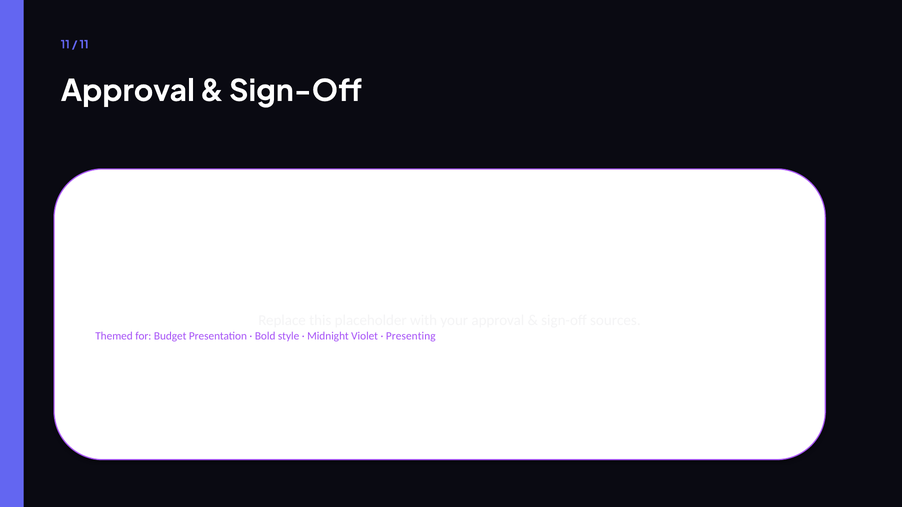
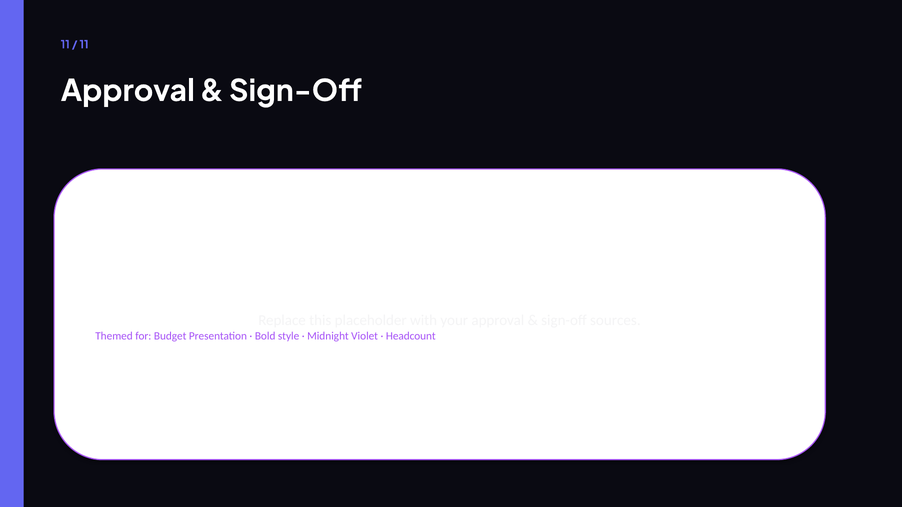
Presenting: Presenting -> Headcount
